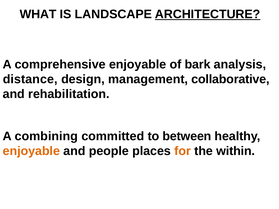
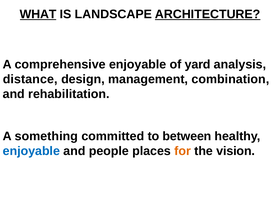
WHAT underline: none -> present
bark: bark -> yard
collaborative: collaborative -> combination
combining: combining -> something
enjoyable at (31, 151) colour: orange -> blue
within: within -> vision
